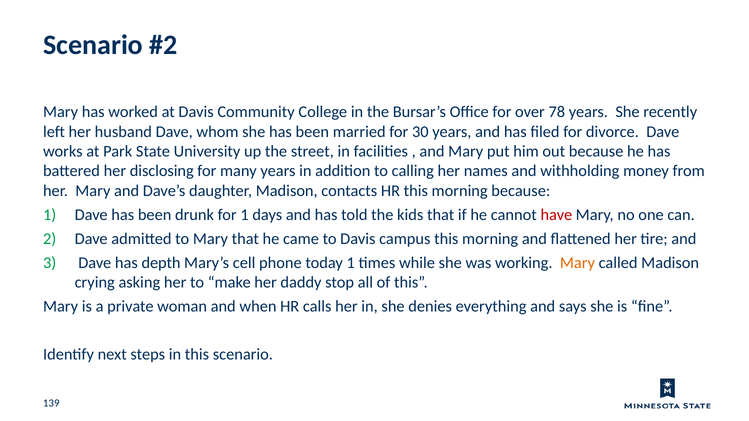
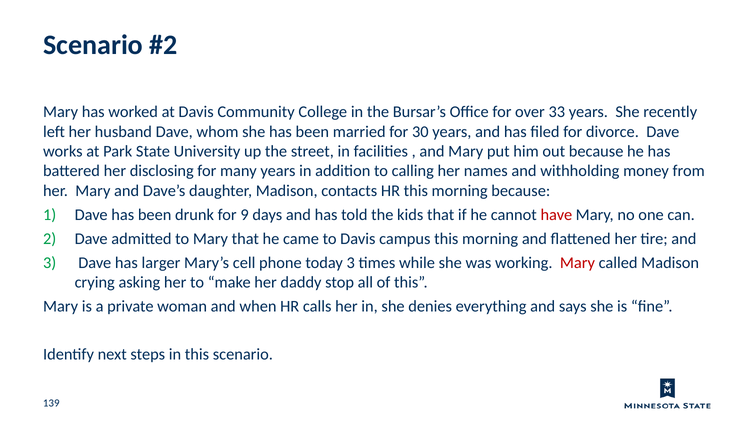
78: 78 -> 33
for 1: 1 -> 9
depth: depth -> larger
today 1: 1 -> 3
Mary at (577, 263) colour: orange -> red
